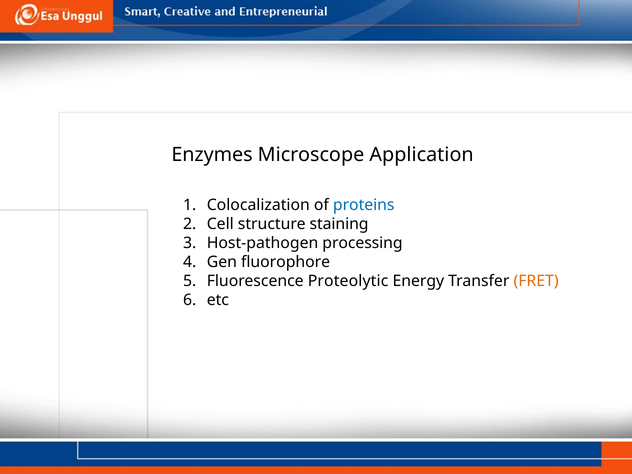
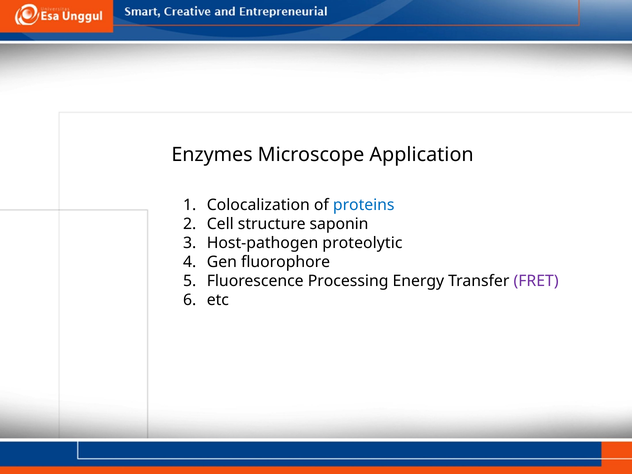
staining: staining -> saponin
processing: processing -> proteolytic
Proteolytic: Proteolytic -> Processing
FRET colour: orange -> purple
